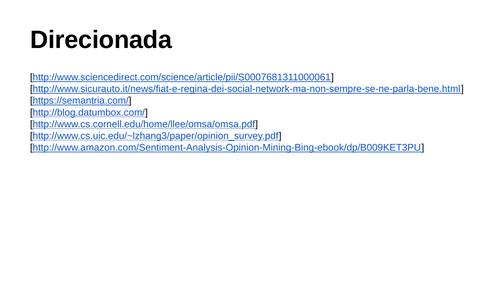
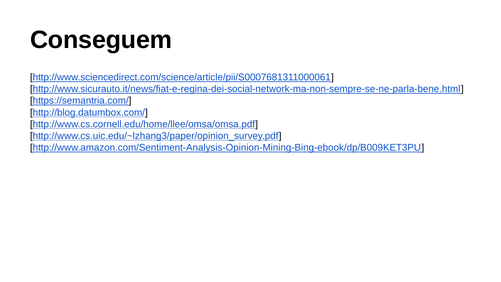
Direcionada: Direcionada -> Conseguem
